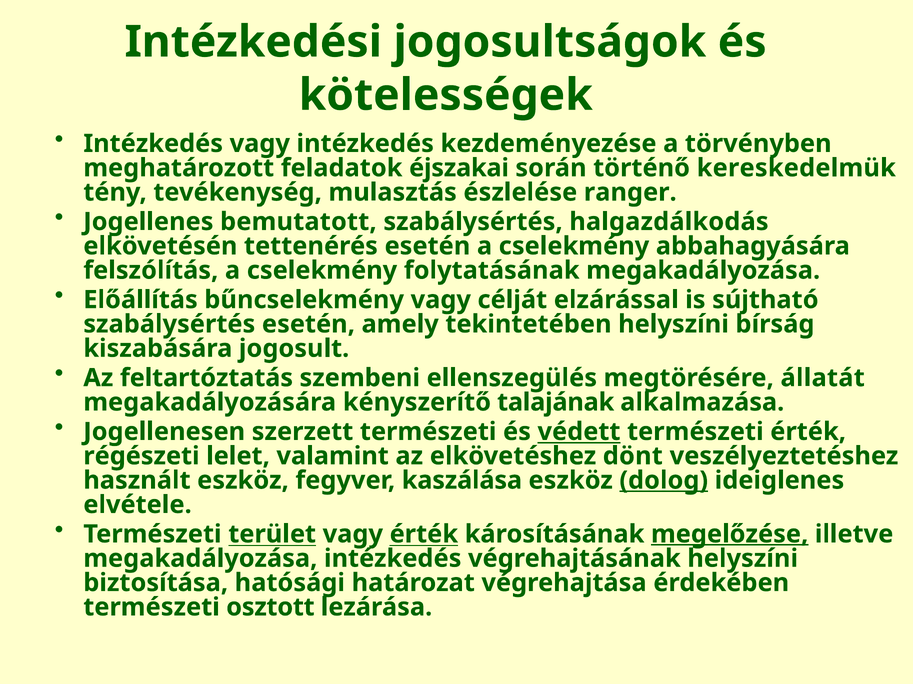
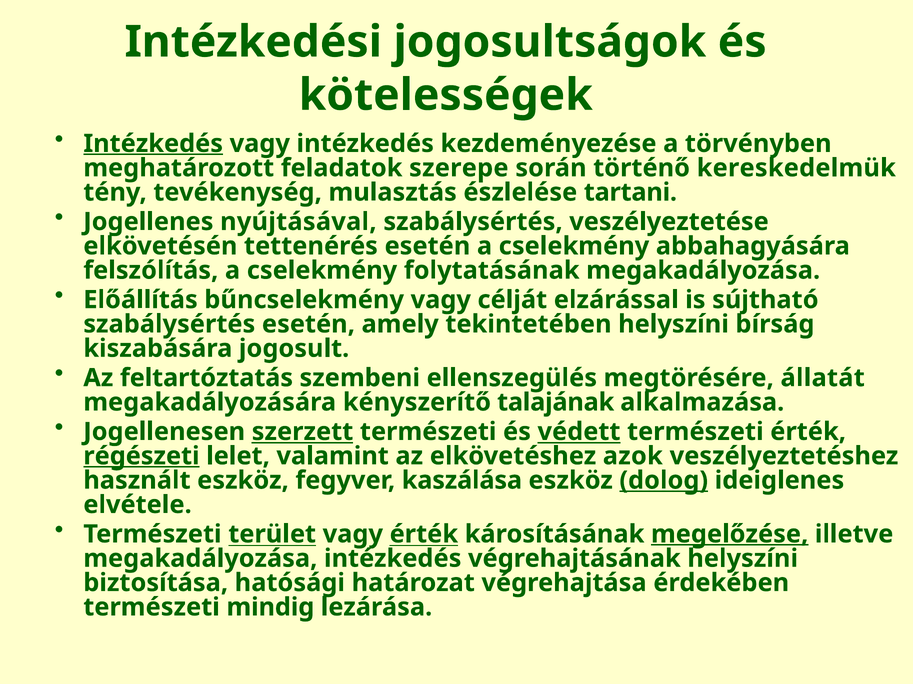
Intézkedés at (153, 144) underline: none -> present
éjszakai: éjszakai -> szerepe
ranger: ranger -> tartani
bemutatott: bemutatott -> nyújtásával
halgazdálkodás: halgazdálkodás -> veszélyeztetése
szerzett underline: none -> present
régészeti underline: none -> present
dönt: dönt -> azok
osztott: osztott -> mindig
